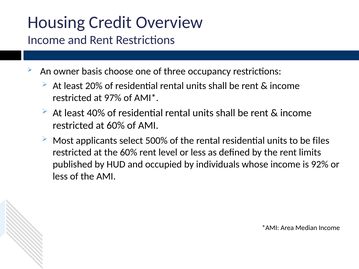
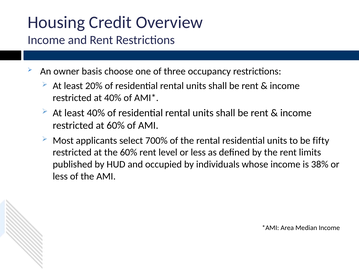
at 97%: 97% -> 40%
500%: 500% -> 700%
files: files -> fifty
92%: 92% -> 38%
